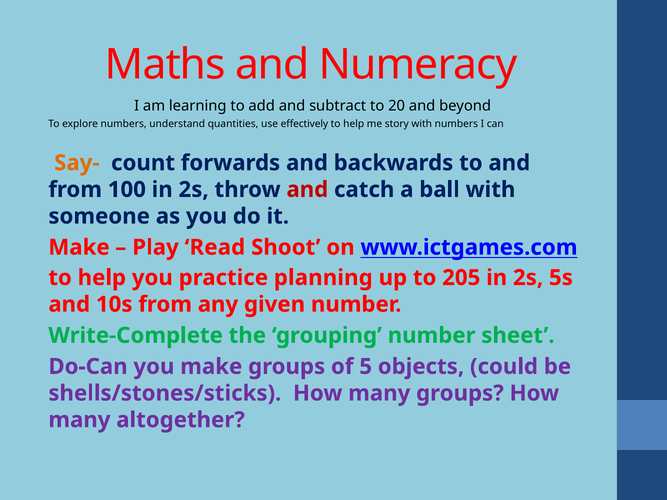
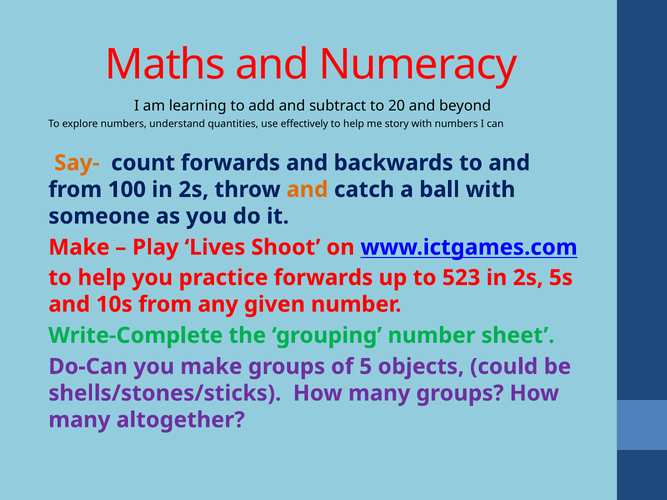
and at (307, 190) colour: red -> orange
Read: Read -> Lives
practice planning: planning -> forwards
205: 205 -> 523
